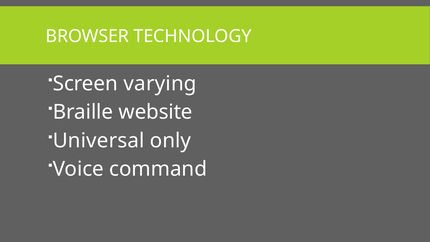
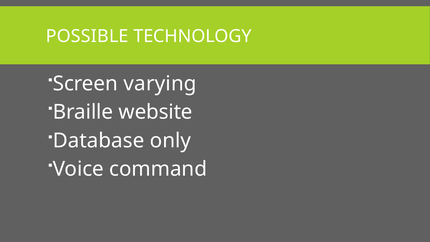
BROWSER: BROWSER -> POSSIBLE
Universal: Universal -> Database
